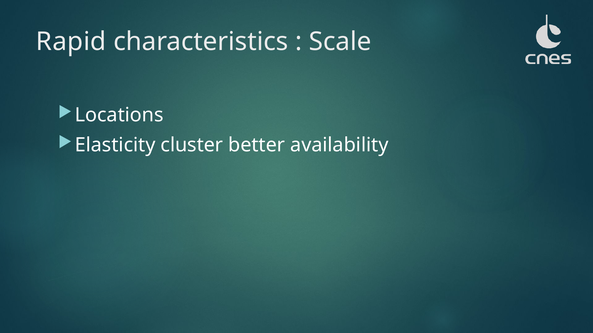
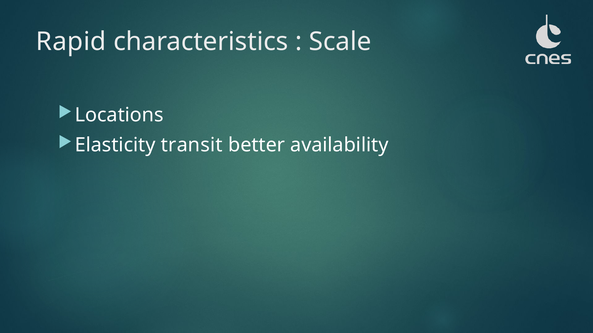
cluster: cluster -> transit
